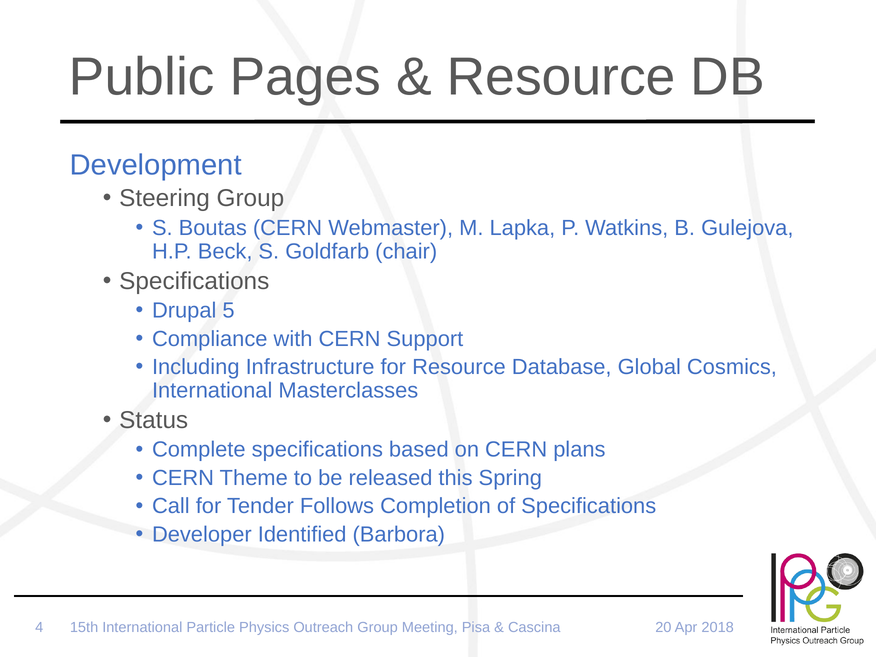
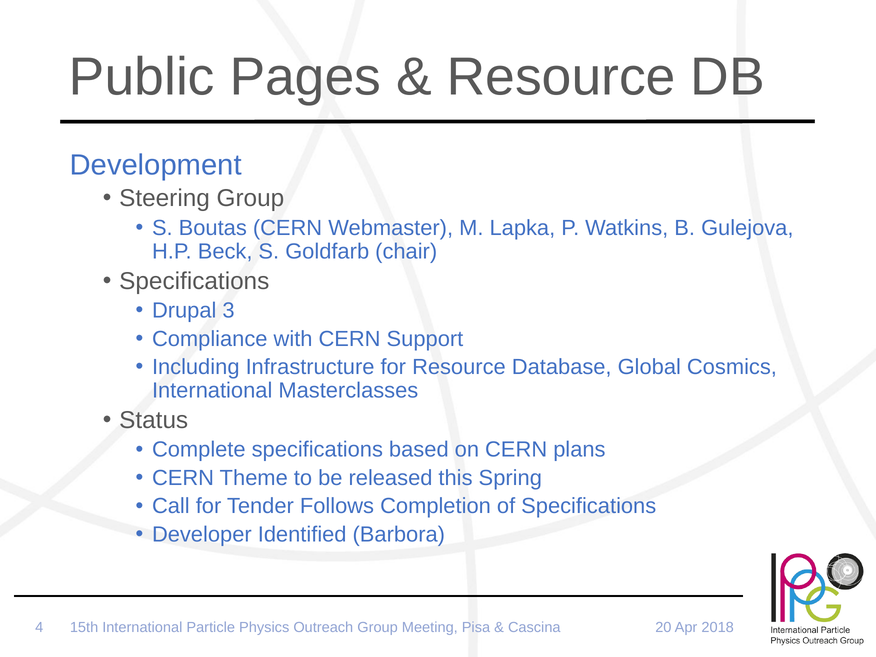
5: 5 -> 3
